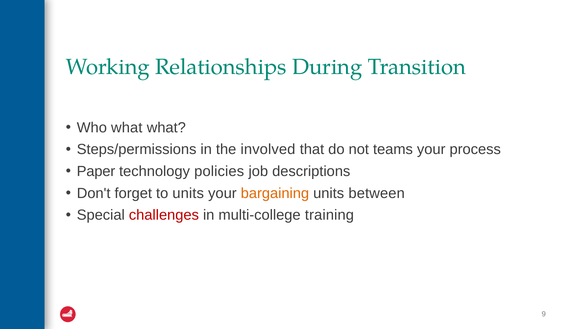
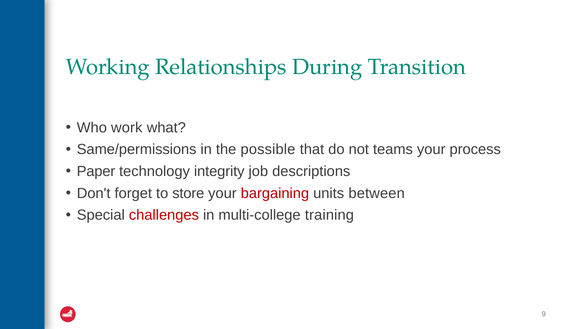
Who what: what -> work
Steps/permissions: Steps/permissions -> Same/permissions
involved: involved -> possible
policies: policies -> integrity
to units: units -> store
bargaining colour: orange -> red
